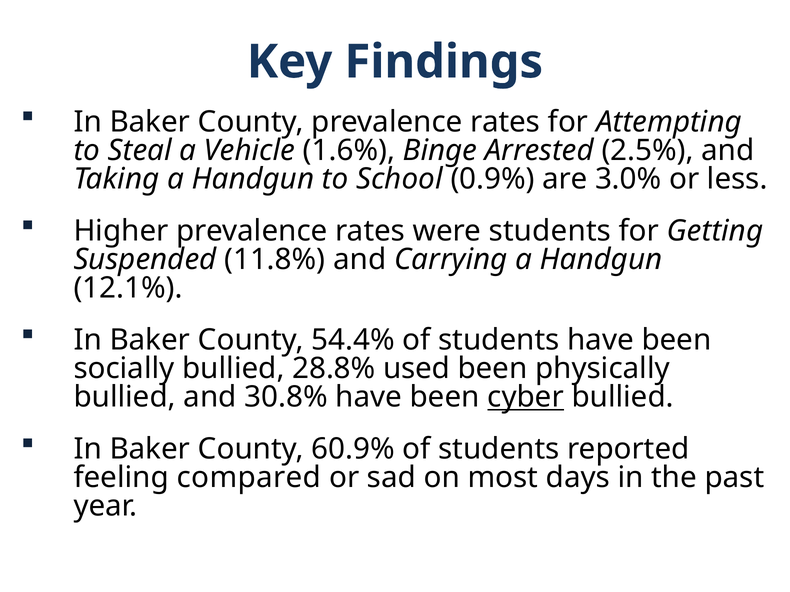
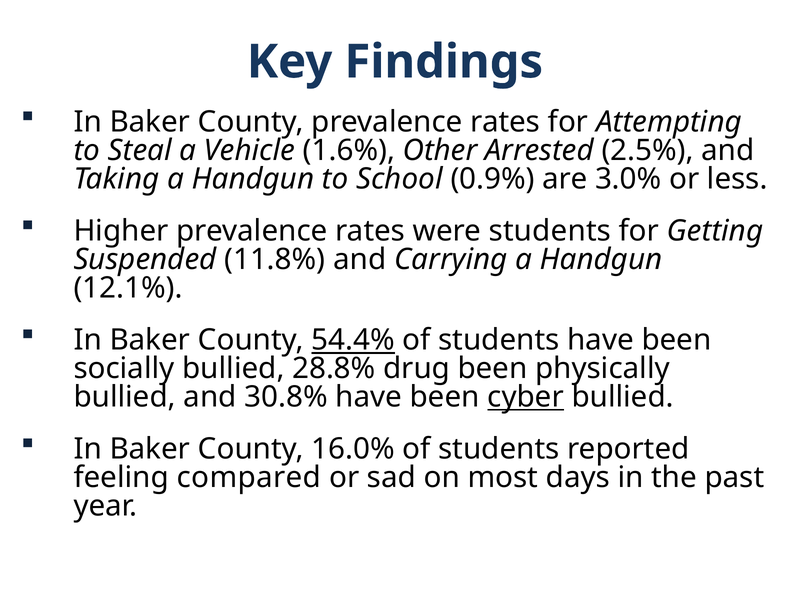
Binge: Binge -> Other
54.4% underline: none -> present
used: used -> drug
60.9%: 60.9% -> 16.0%
